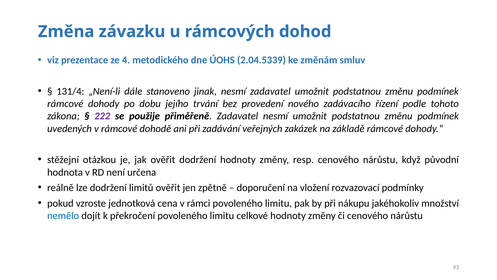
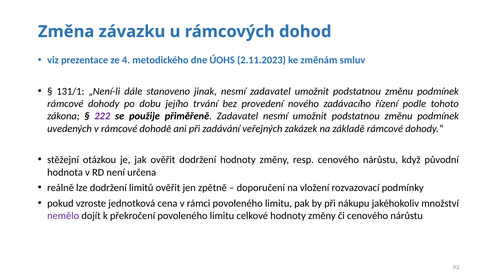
2.04.5339: 2.04.5339 -> 2.11.2023
131/4: 131/4 -> 131/1
nemělo colour: blue -> purple
